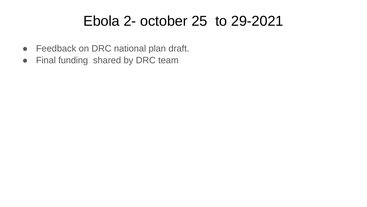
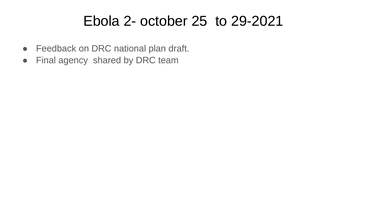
funding: funding -> agency
